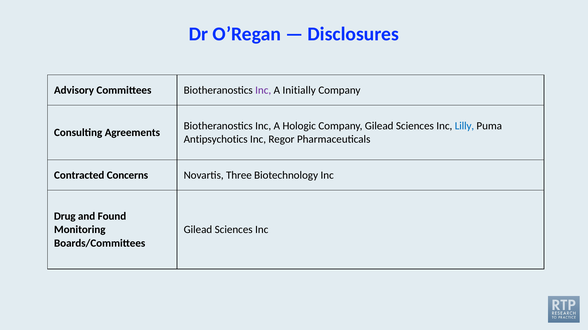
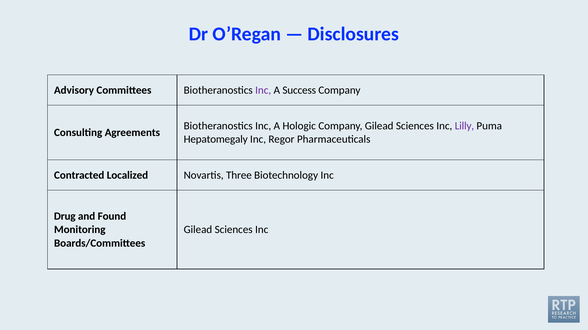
Initially: Initially -> Success
Lilly colour: blue -> purple
Antipsychotics: Antipsychotics -> Hepatomegaly
Concerns: Concerns -> Localized
